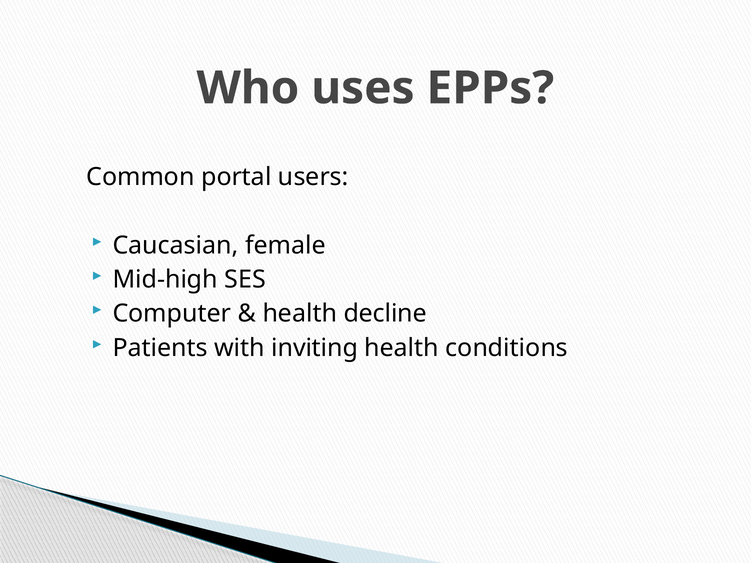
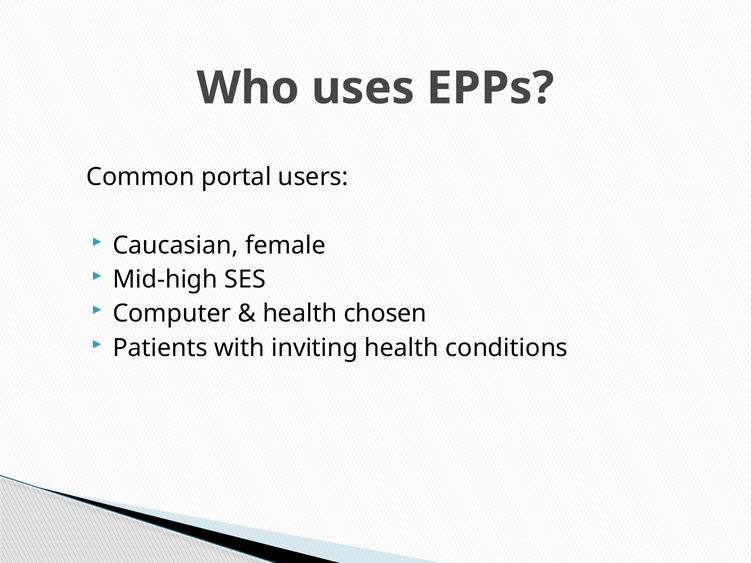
decline: decline -> chosen
